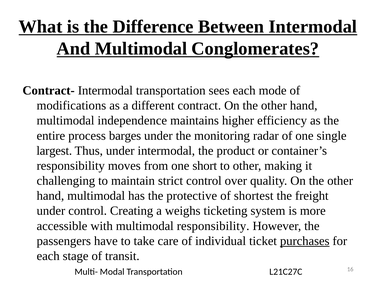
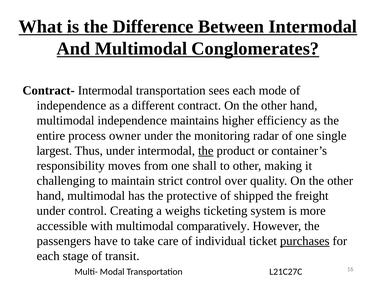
modifications at (71, 106): modifications -> independence
barges: barges -> owner
the at (206, 151) underline: none -> present
short: short -> shall
shortest: shortest -> shipped
multimodal responsibility: responsibility -> comparatively
